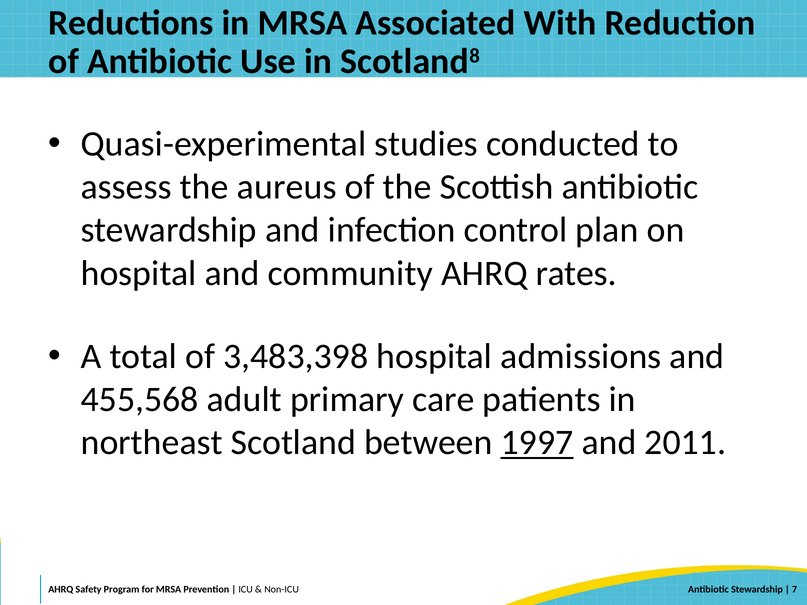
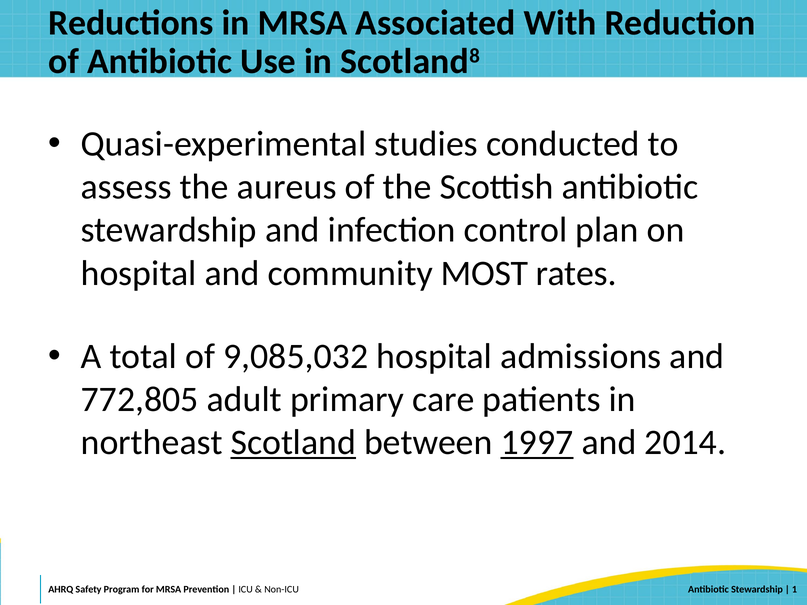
community AHRQ: AHRQ -> MOST
3,483,398: 3,483,398 -> 9,085,032
455,568: 455,568 -> 772,805
Scotland underline: none -> present
2011: 2011 -> 2014
7: 7 -> 1
